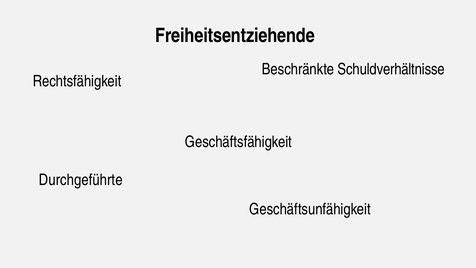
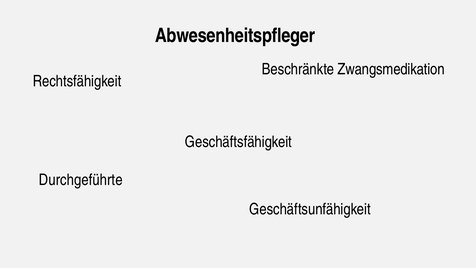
Freiheitsentziehende: Freiheitsentziehende -> Abwesenheitspfleger
Schuldverhältnisse: Schuldverhältnisse -> Zwangsmedikation
